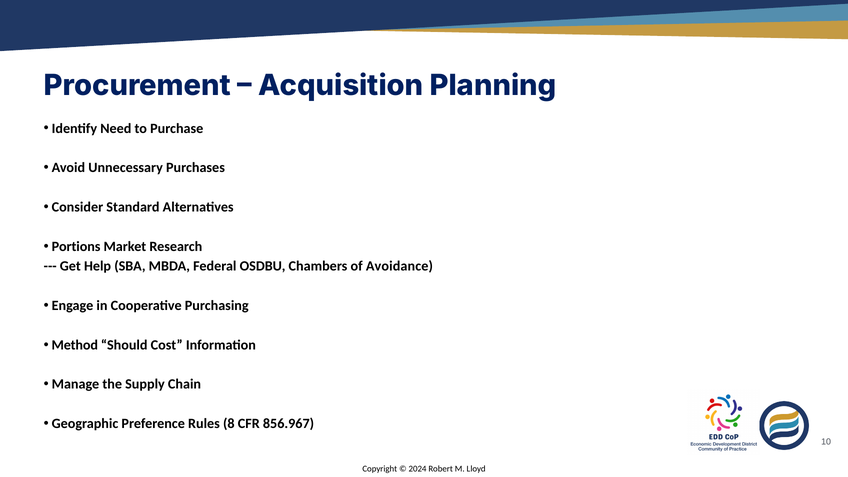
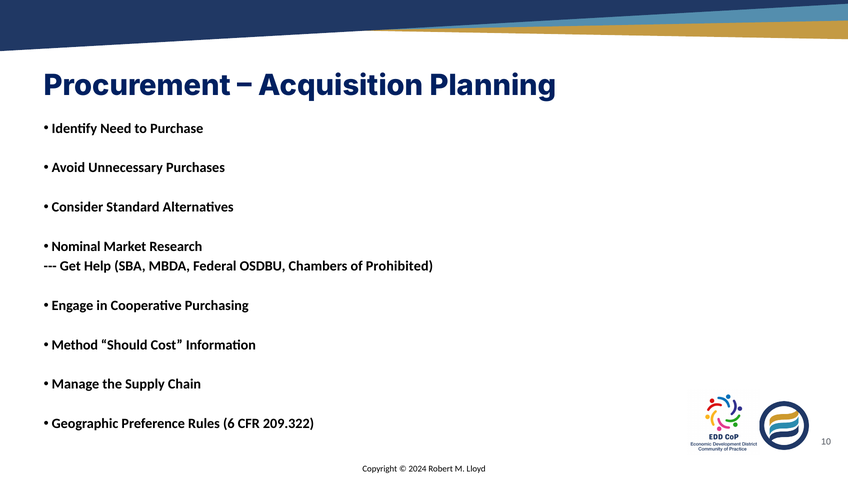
Portions: Portions -> Nominal
Avoidance: Avoidance -> Prohibited
8: 8 -> 6
856.967: 856.967 -> 209.322
